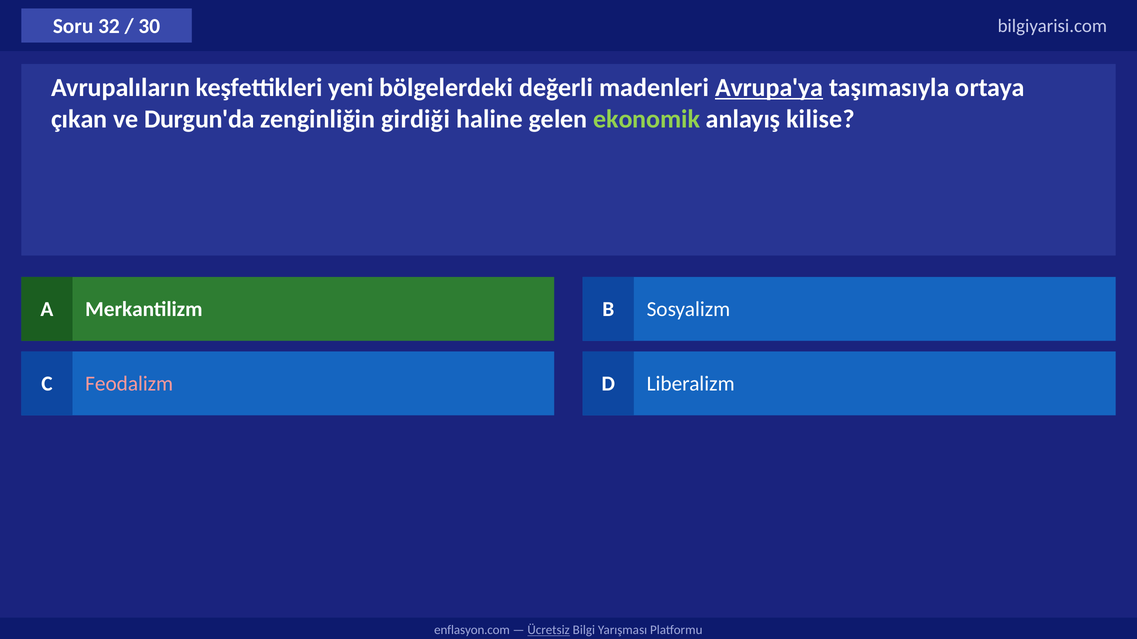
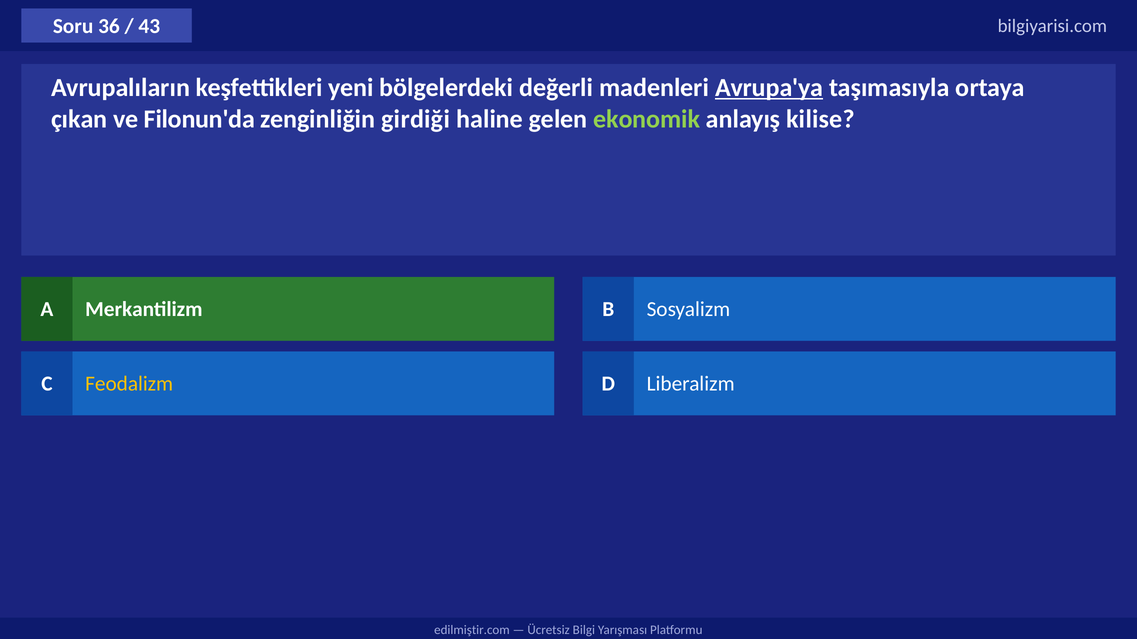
32: 32 -> 36
30: 30 -> 43
Durgun'da: Durgun'da -> Filonun'da
Feodalizm colour: pink -> yellow
enflasyon.com: enflasyon.com -> edilmiştir.com
Ücretsiz underline: present -> none
